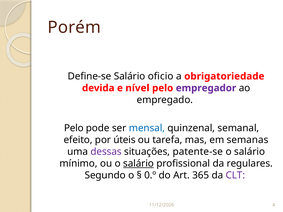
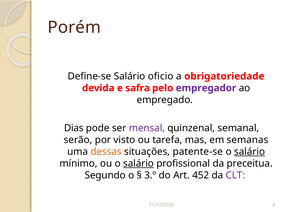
nível: nível -> safra
Pelo at (74, 128): Pelo -> Dias
mensal colour: blue -> purple
efeito: efeito -> serão
úteis: úteis -> visto
dessas colour: purple -> orange
salário at (250, 152) underline: none -> present
regulares: regulares -> preceitua
0.º: 0.º -> 3.º
365: 365 -> 452
